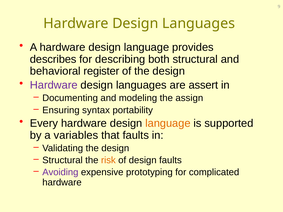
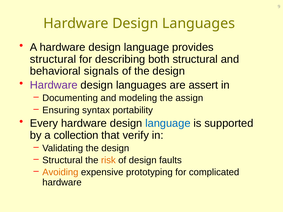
describes at (53, 59): describes -> structural
register: register -> signals
language at (168, 123) colour: orange -> blue
variables: variables -> collection
that faults: faults -> verify
Avoiding colour: purple -> orange
